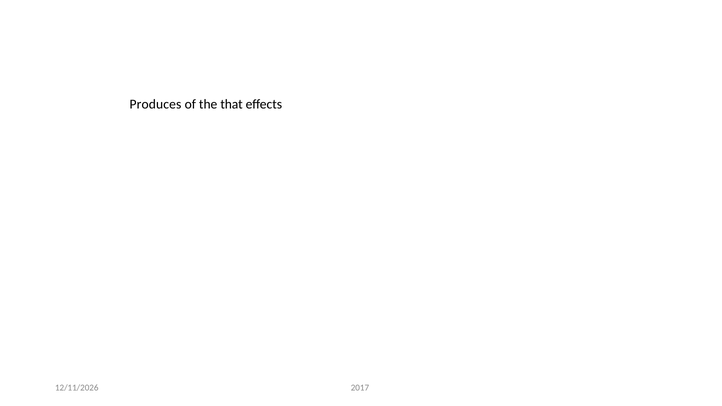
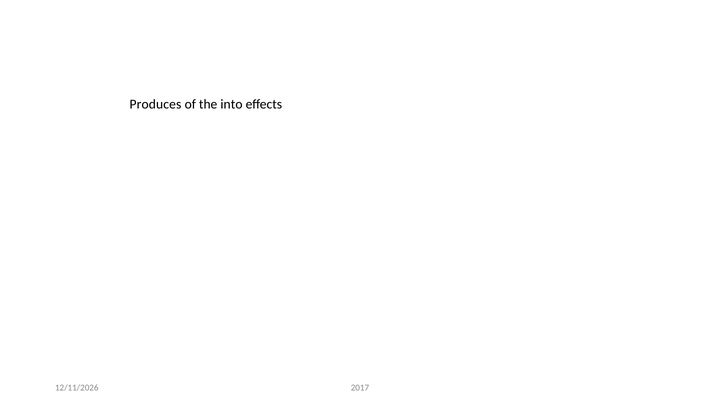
that: that -> into
